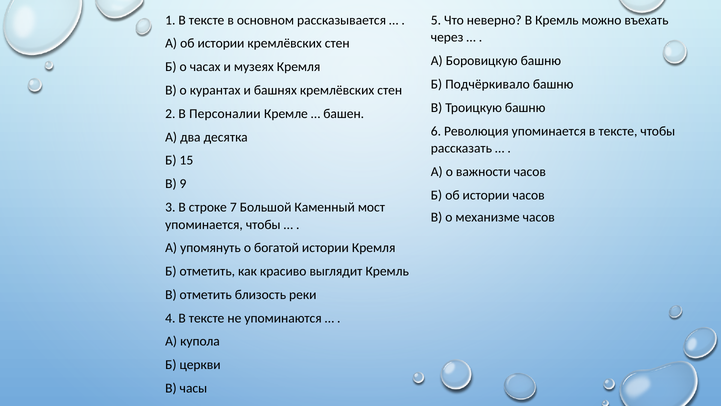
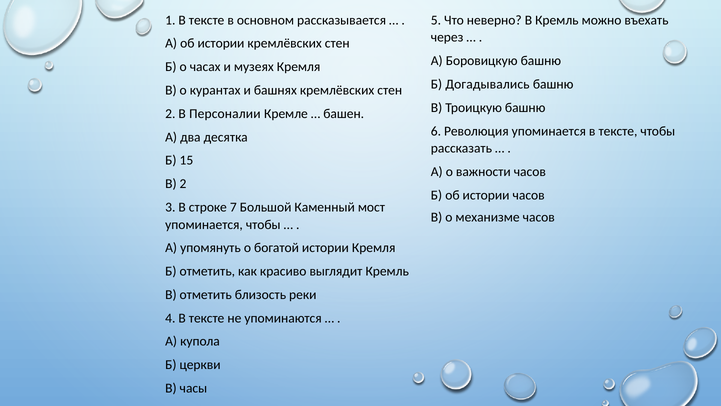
Подчёркивало: Подчёркивало -> Догадывались
В 9: 9 -> 2
